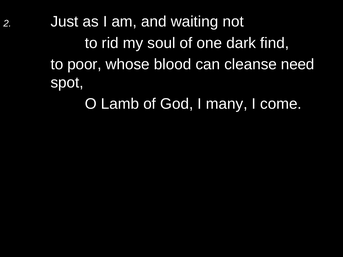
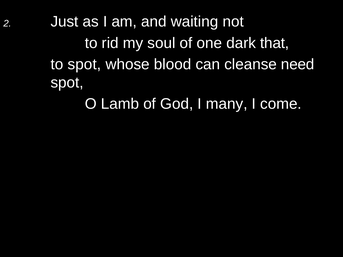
find: find -> that
to poor: poor -> spot
